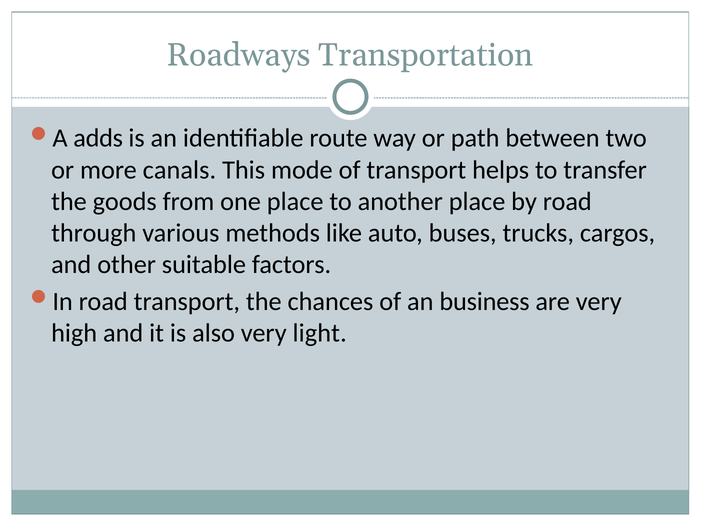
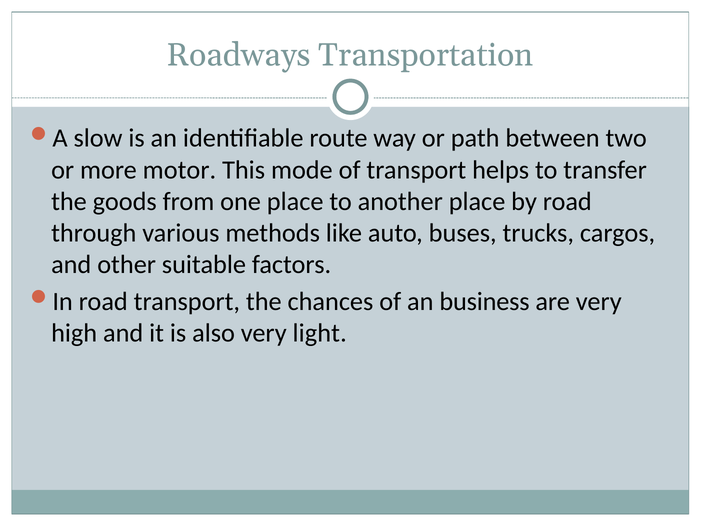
adds: adds -> slow
canals: canals -> motor
